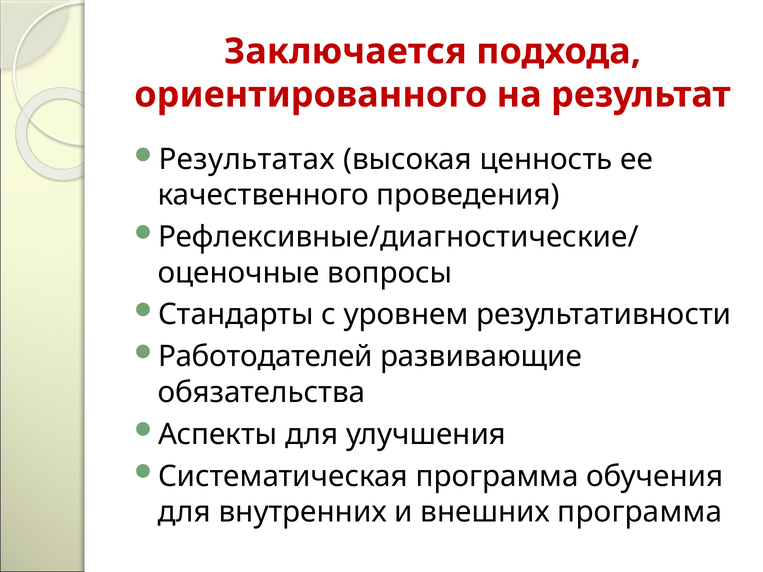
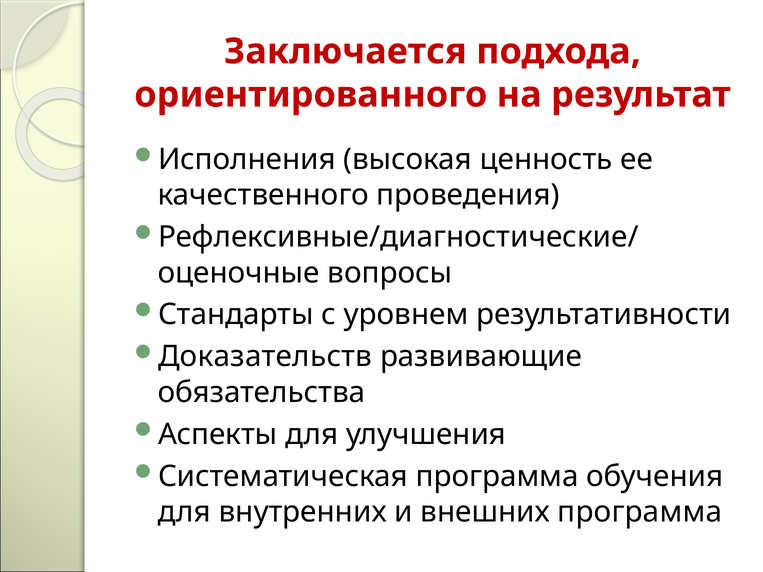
Результатах: Результатах -> Исполнения
Работодателей: Работодателей -> Доказательств
